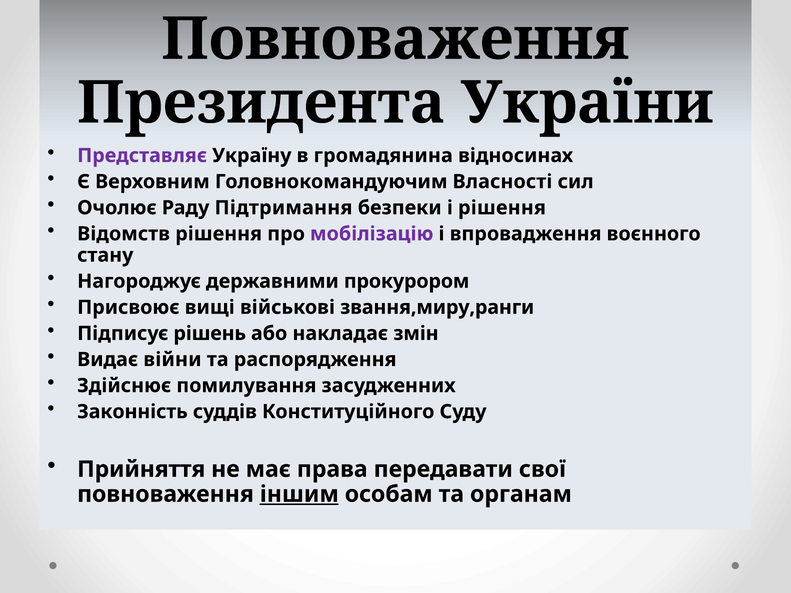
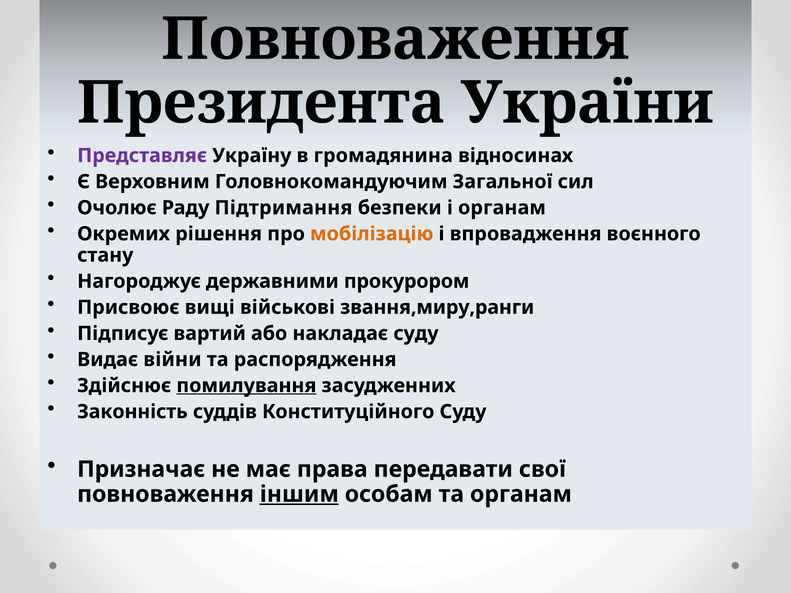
Власності: Власності -> Загальної
і рішення: рішення -> органам
Відомств: Відомств -> Окремих
мобілізацію colour: purple -> orange
рішень: рішень -> вартий
накладає змін: змін -> суду
помилування underline: none -> present
Прийняття: Прийняття -> Призначає
